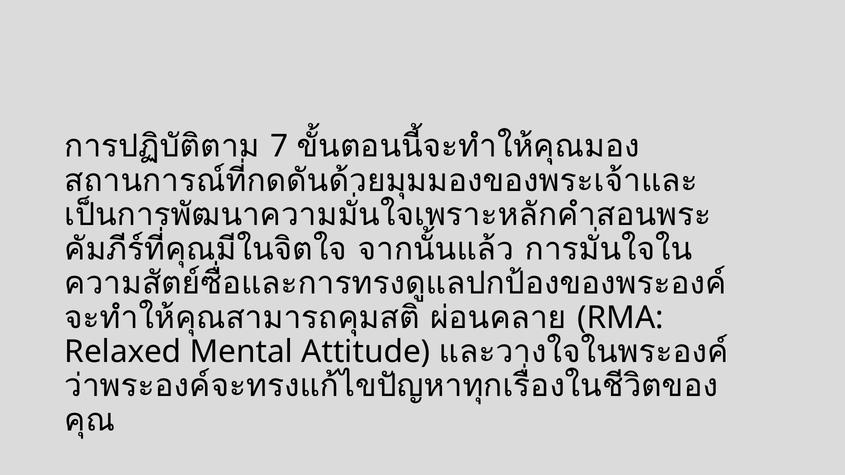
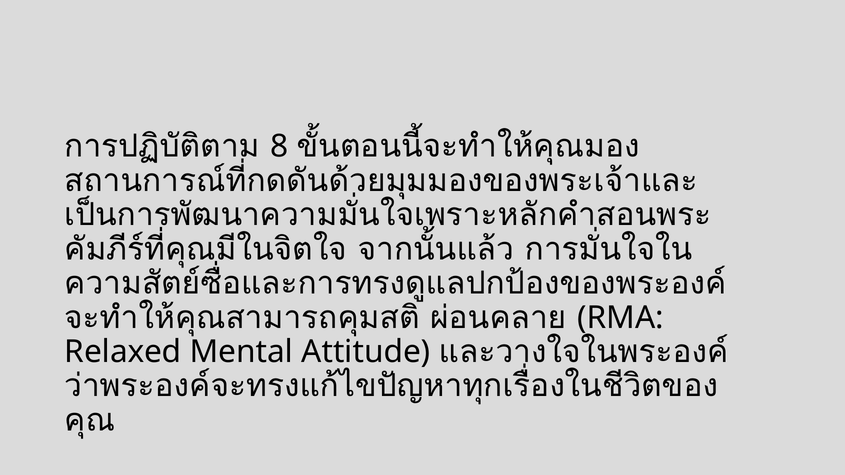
7: 7 -> 8
